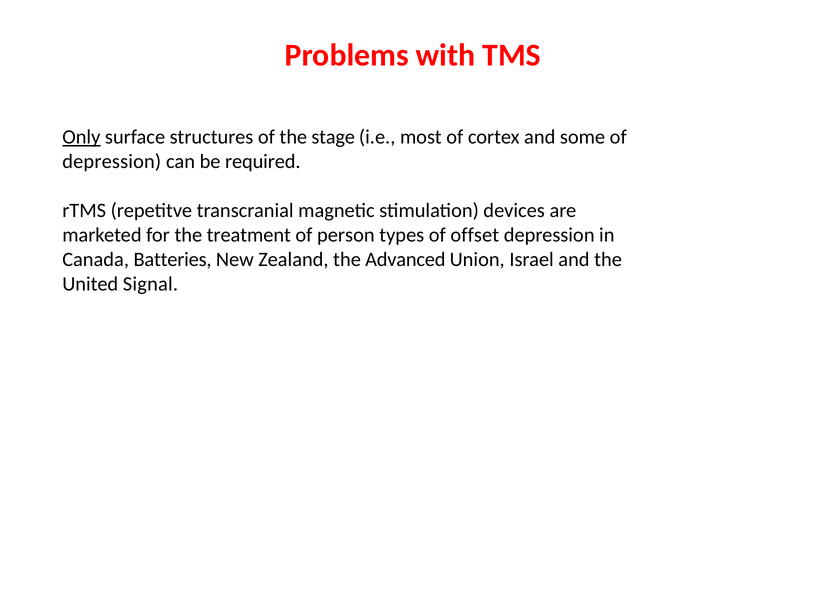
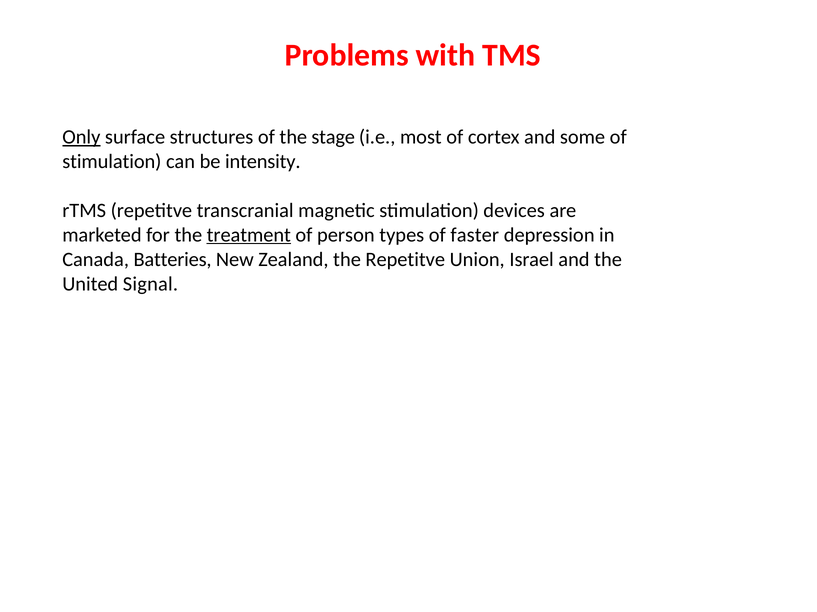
depression at (112, 162): depression -> stimulation
required: required -> intensity
treatment underline: none -> present
offset: offset -> faster
the Advanced: Advanced -> Repetitve
